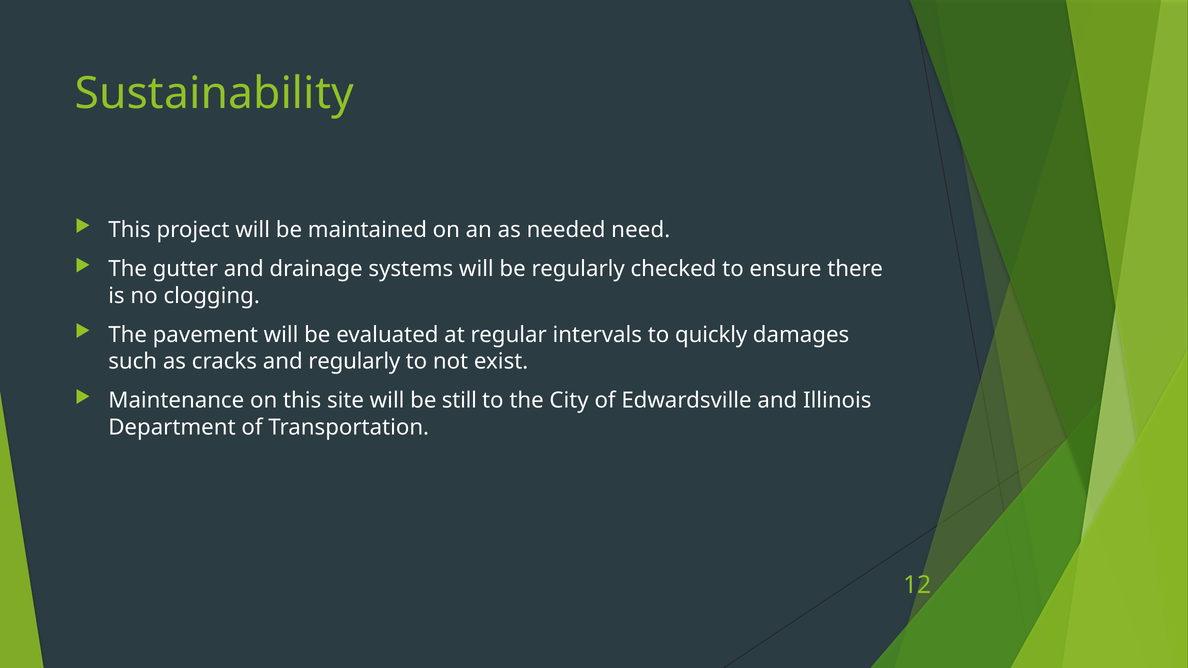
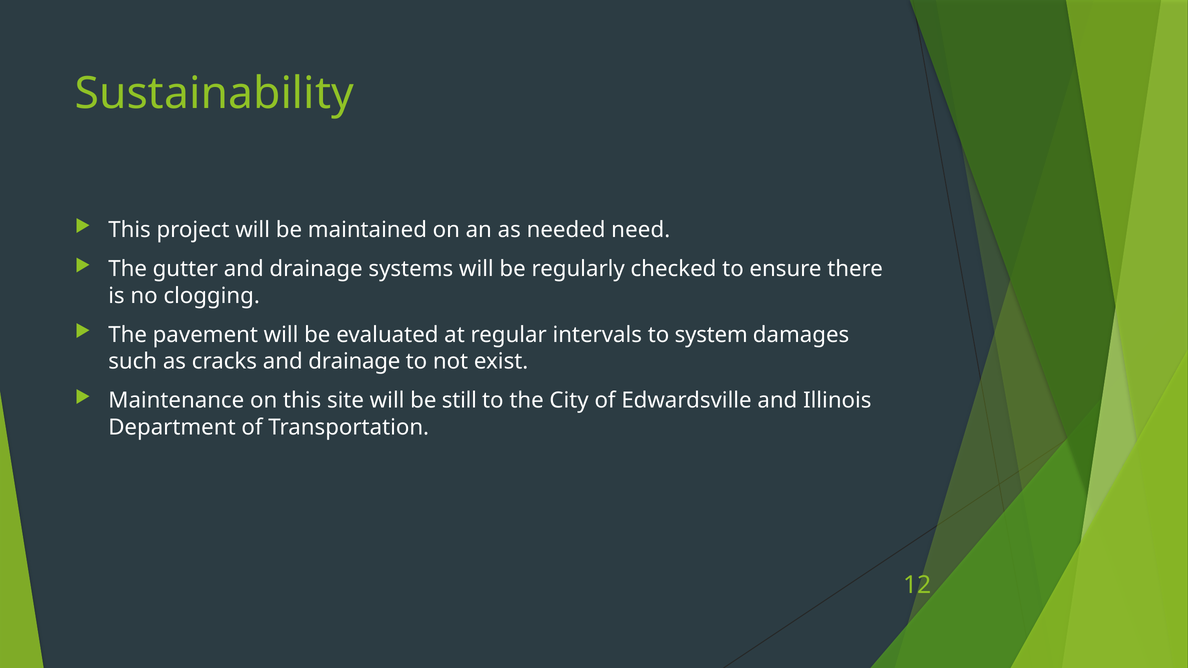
quickly: quickly -> system
cracks and regularly: regularly -> drainage
